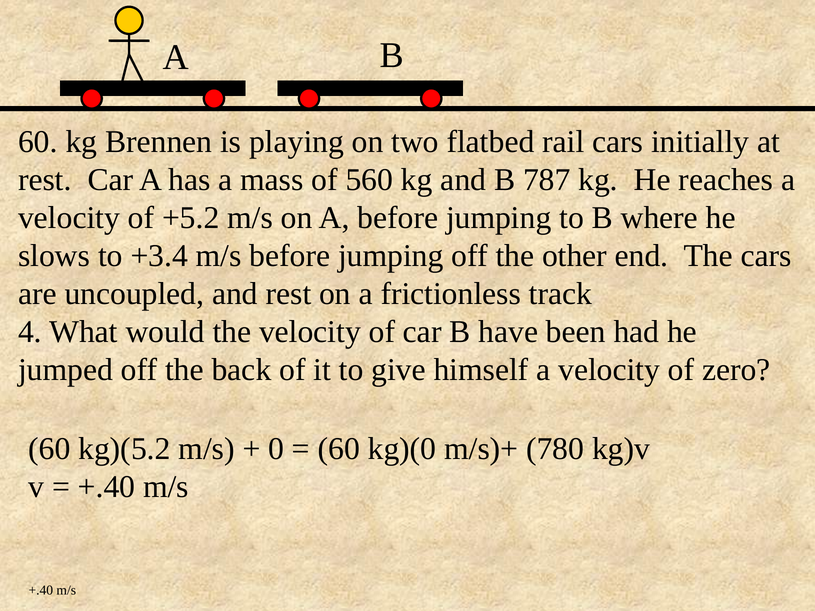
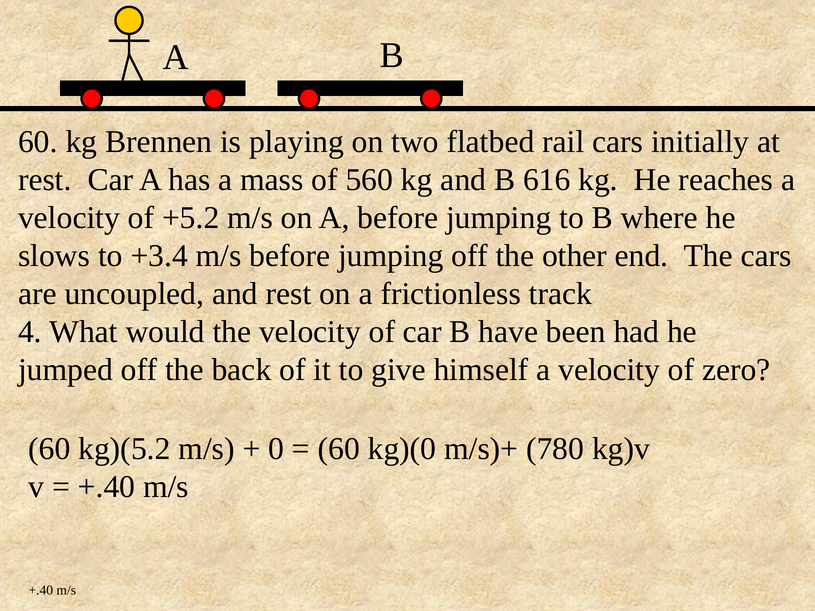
787: 787 -> 616
